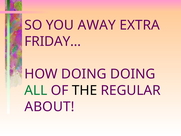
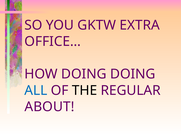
AWAY: AWAY -> GKTW
FRIDAY…: FRIDAY… -> OFFICE…
ALL colour: green -> blue
